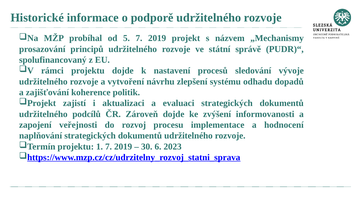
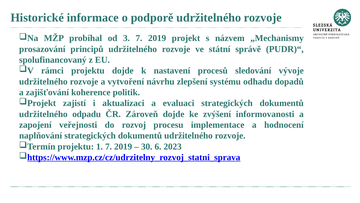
5: 5 -> 3
podcílů: podcílů -> odpadu
